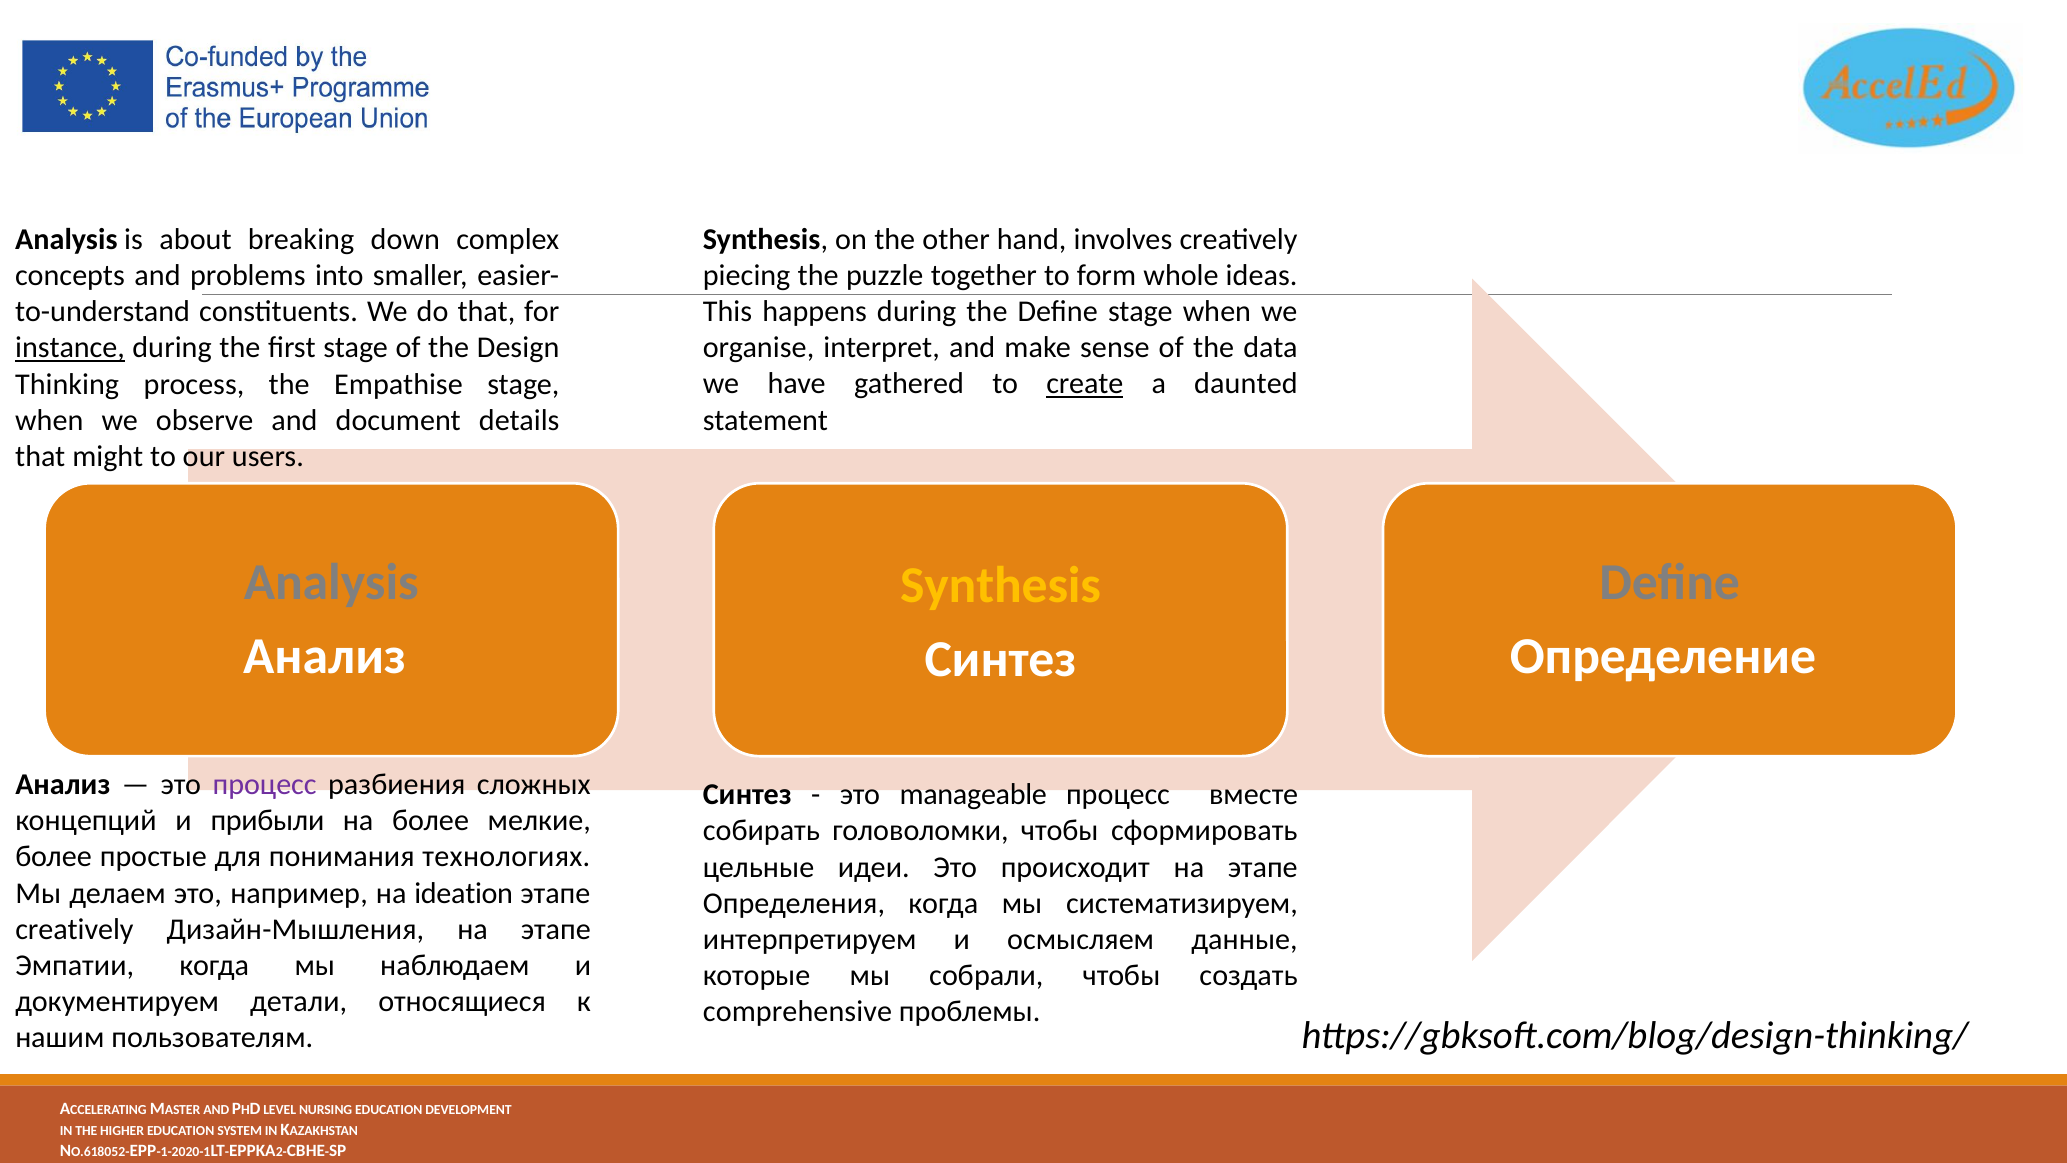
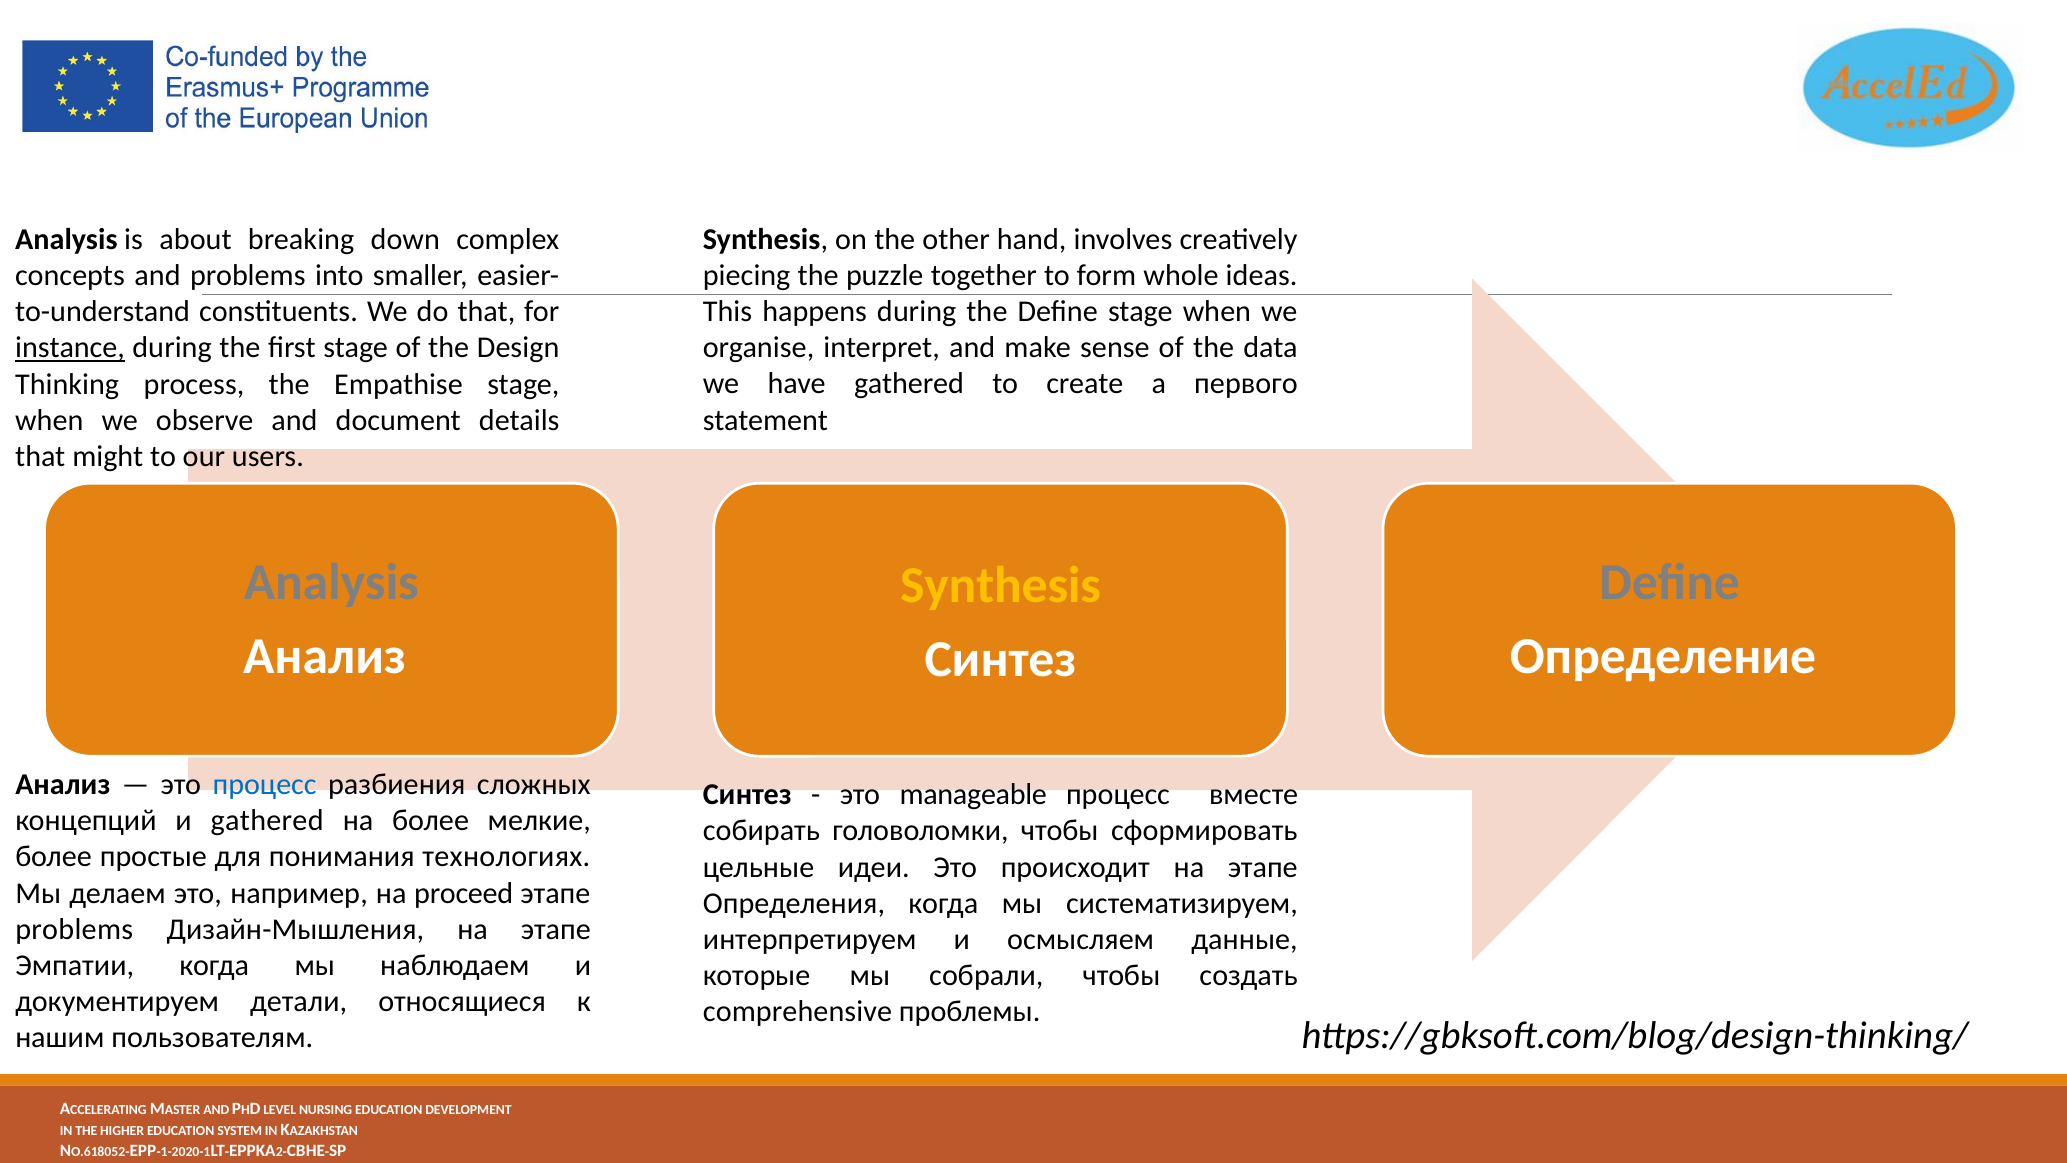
create underline: present -> none
daunted: daunted -> первого
процесс at (265, 784) colour: purple -> blue
и прибыли: прибыли -> gathered
ideation: ideation -> proceed
creatively at (74, 929): creatively -> problems
